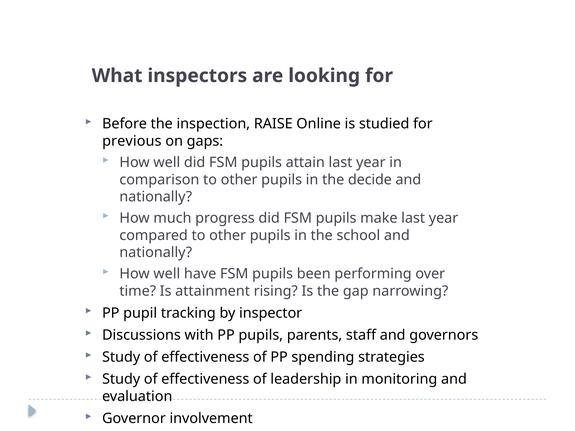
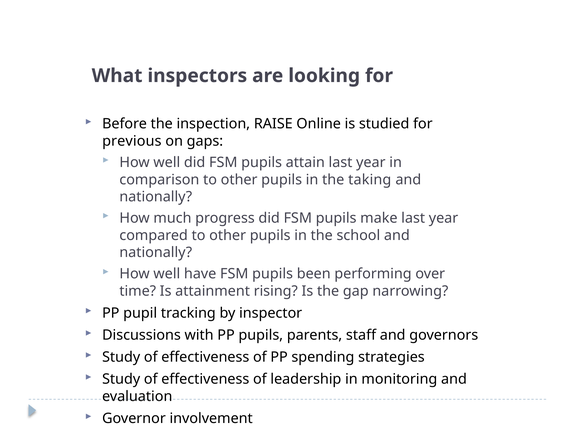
decide: decide -> taking
